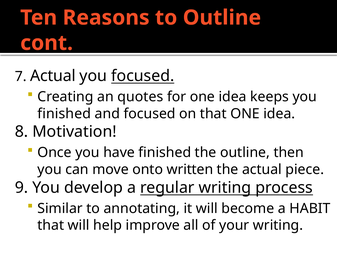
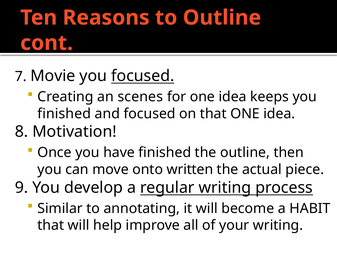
7 Actual: Actual -> Movie
quotes: quotes -> scenes
